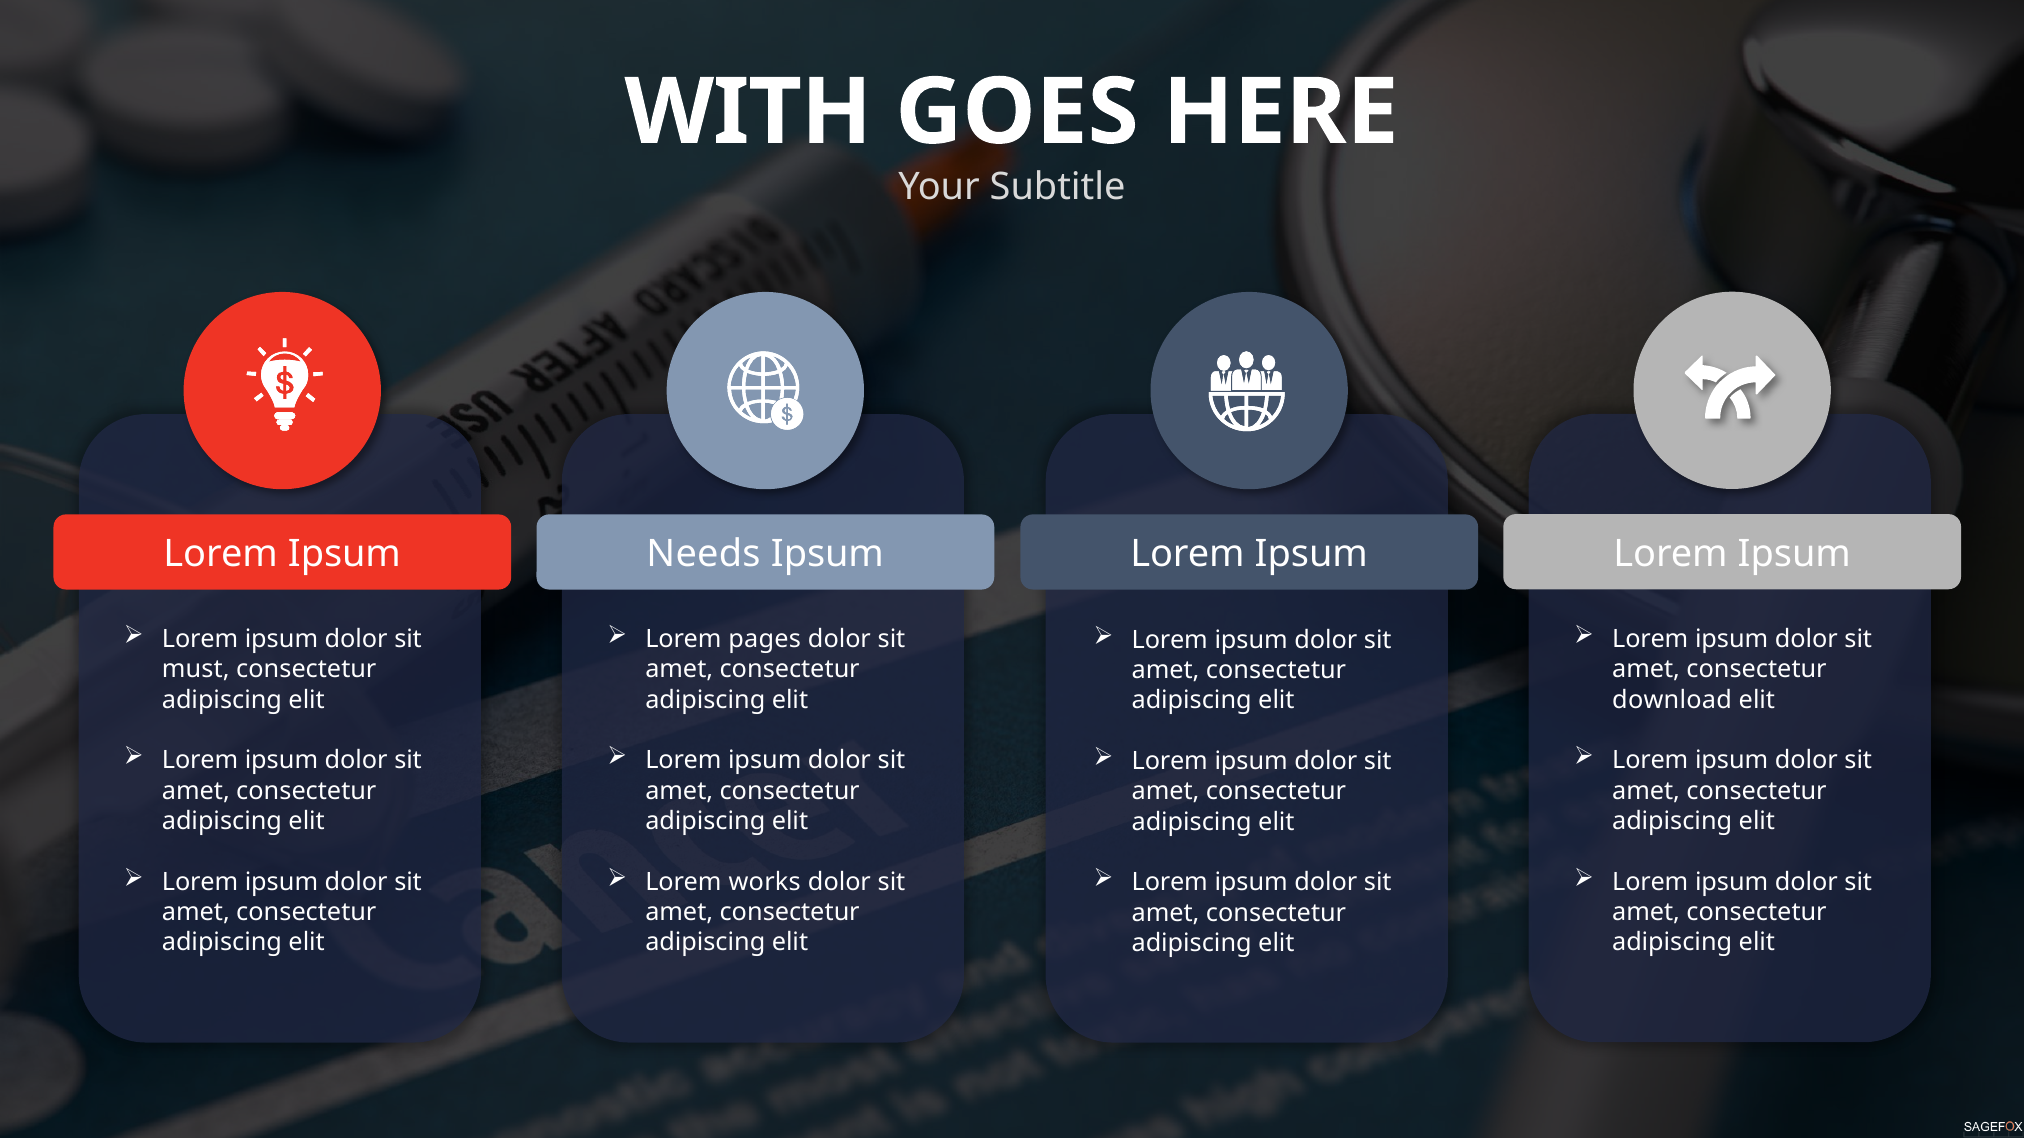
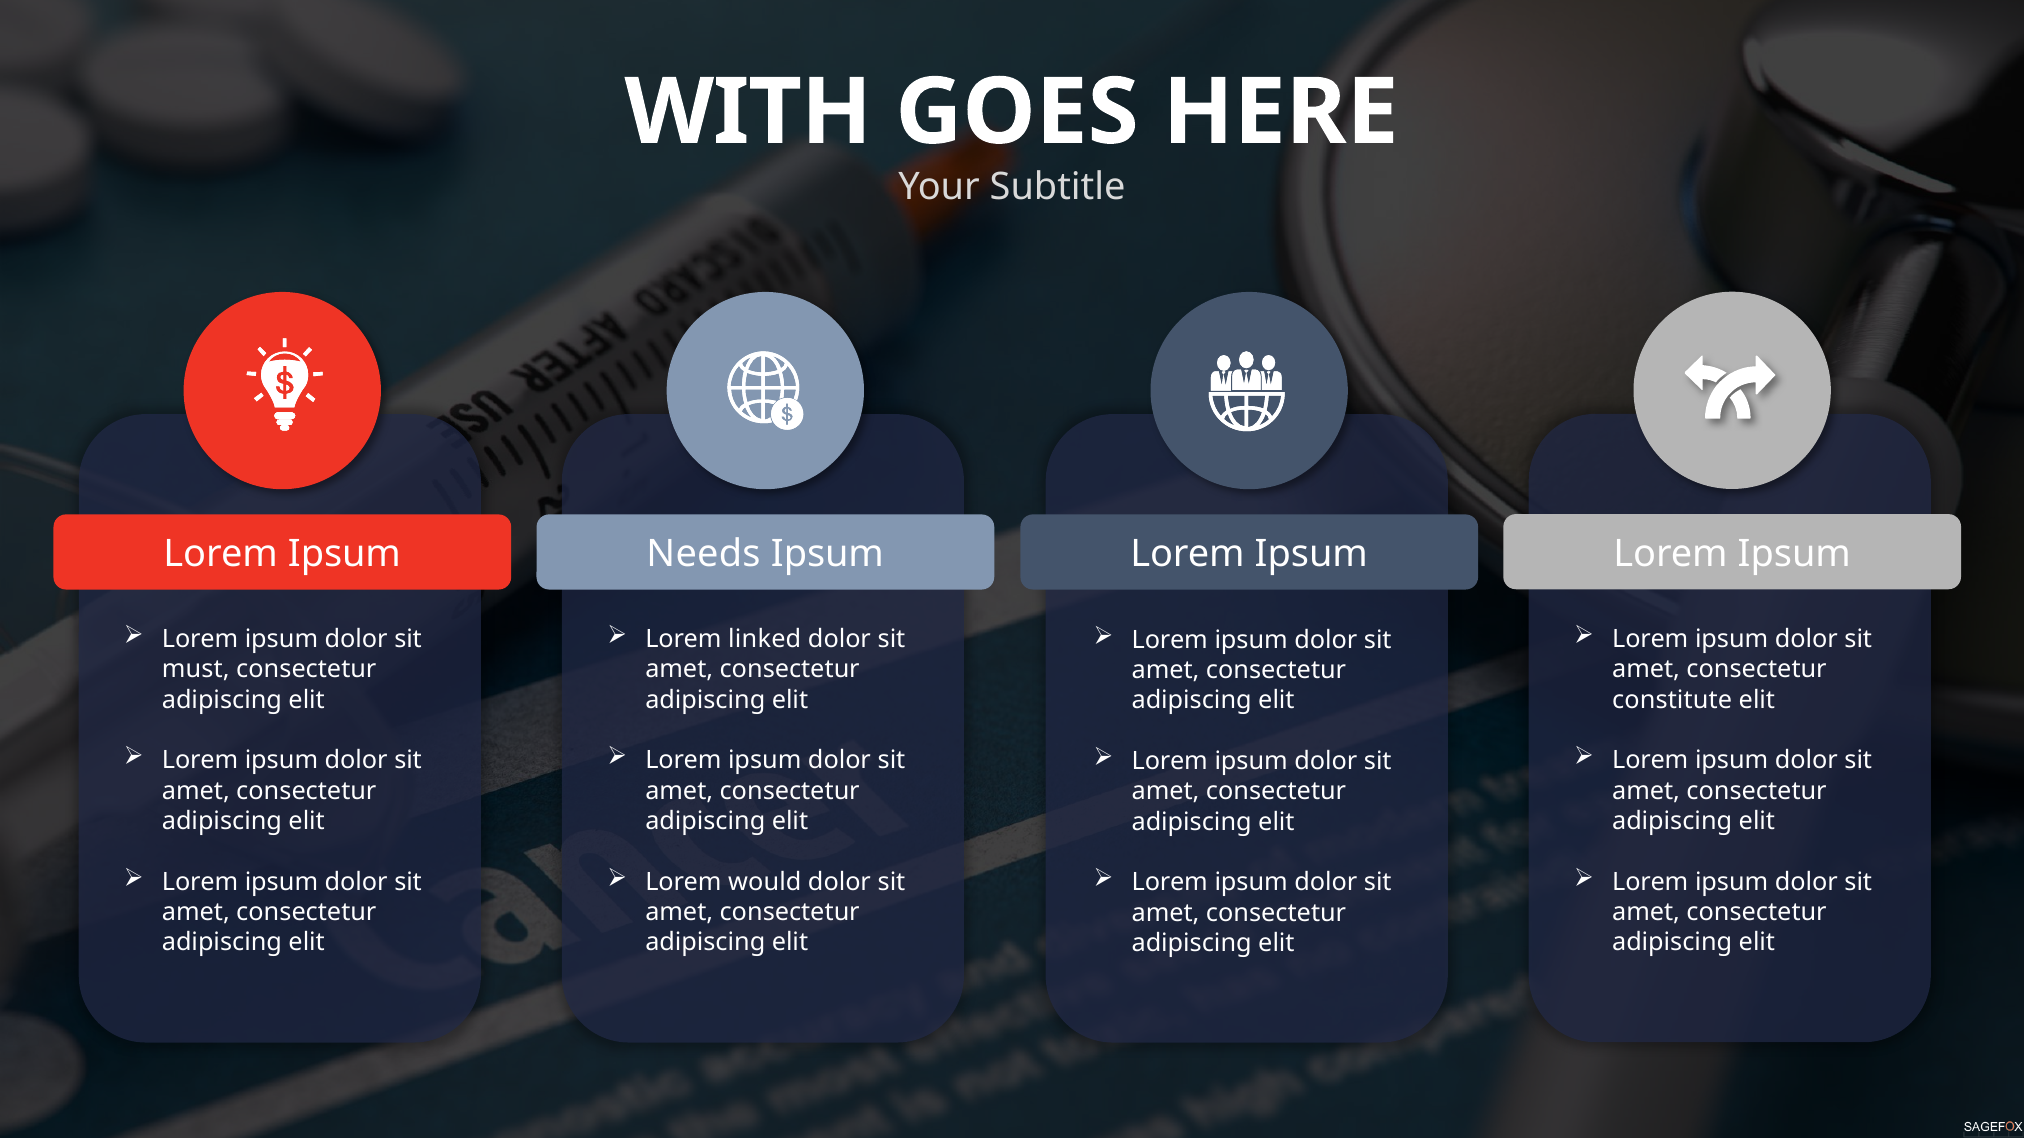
pages: pages -> linked
download: download -> constitute
works: works -> would
